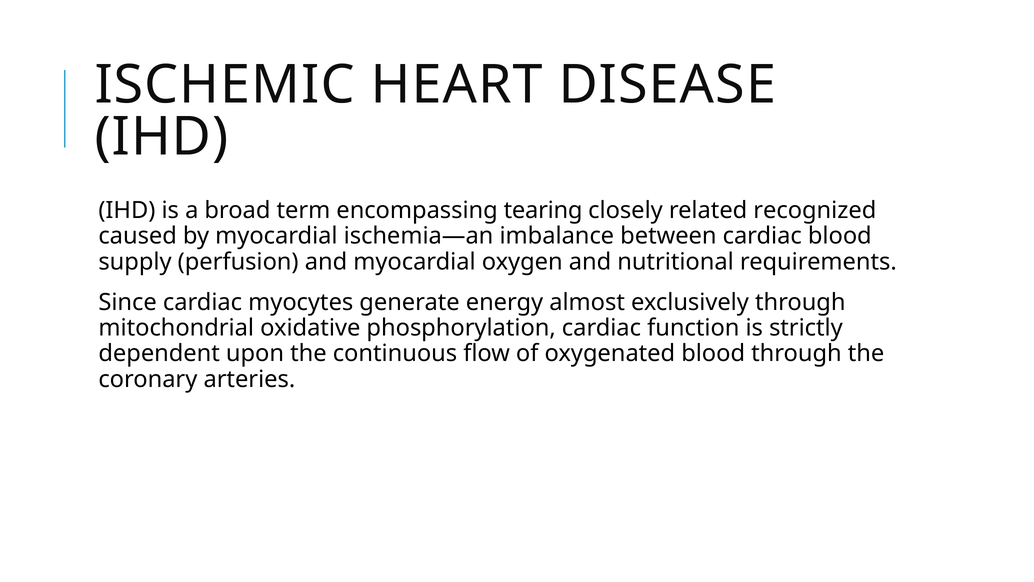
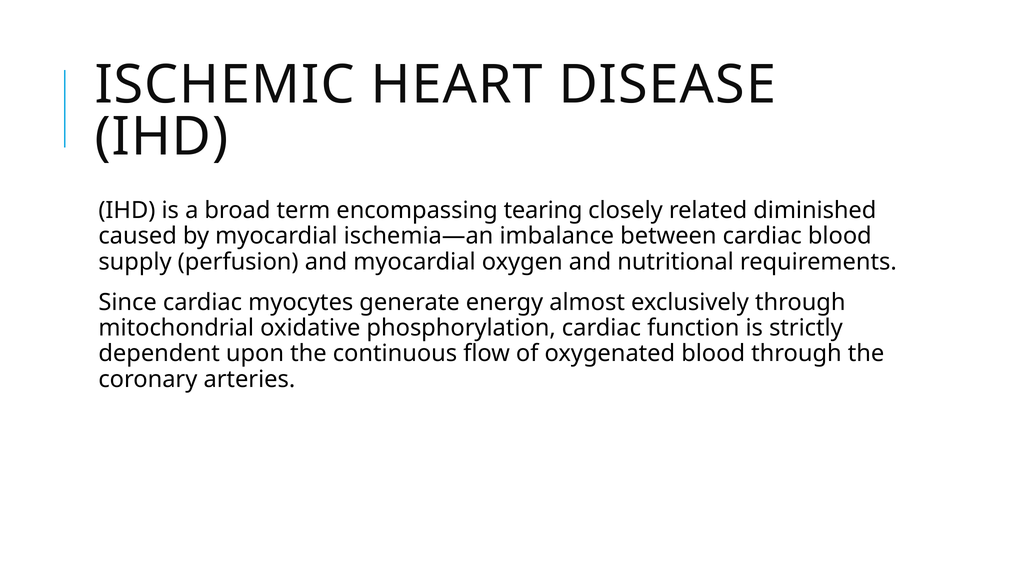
recognized: recognized -> diminished
